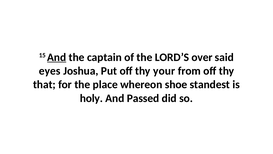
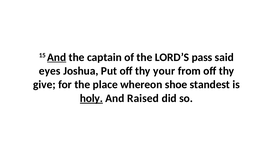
over: over -> pass
that: that -> give
holy underline: none -> present
Passed: Passed -> Raised
